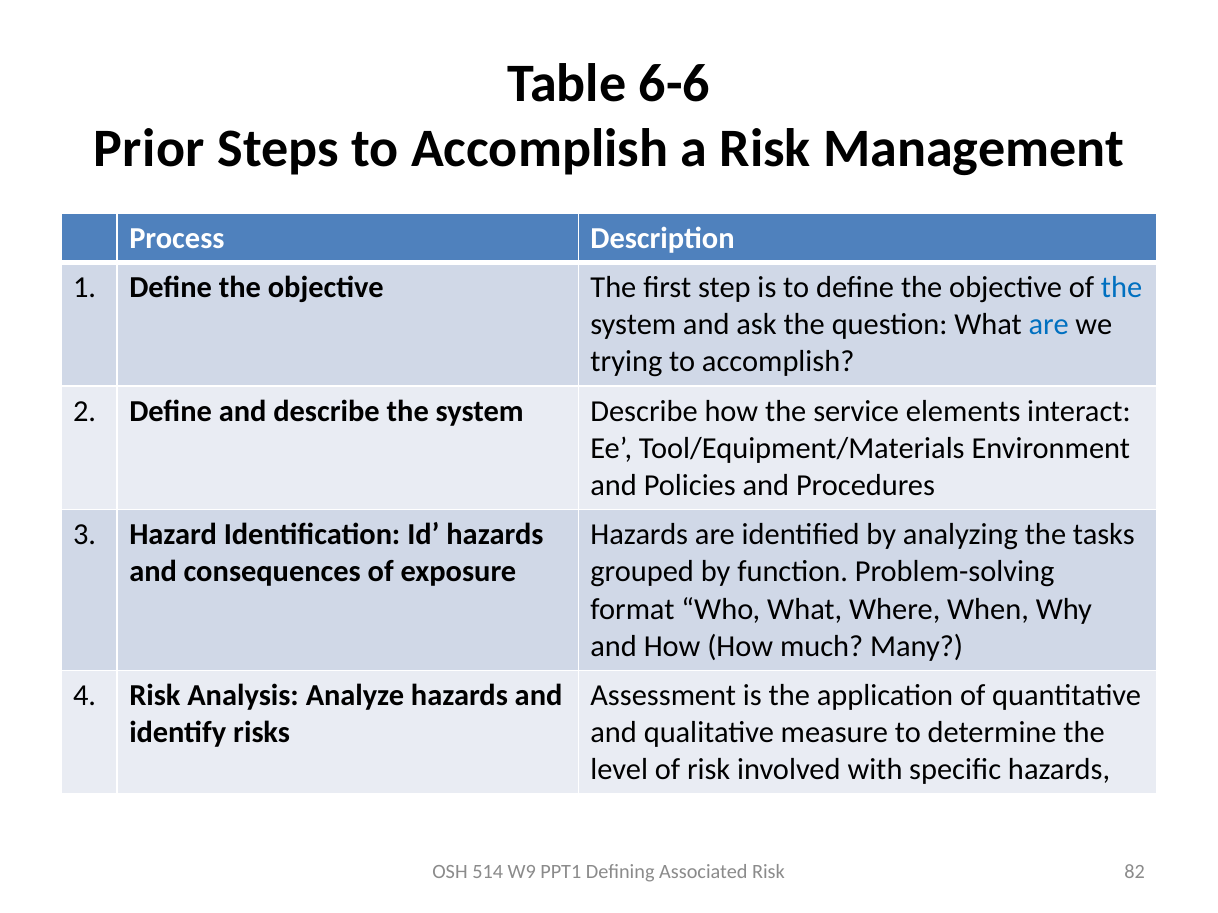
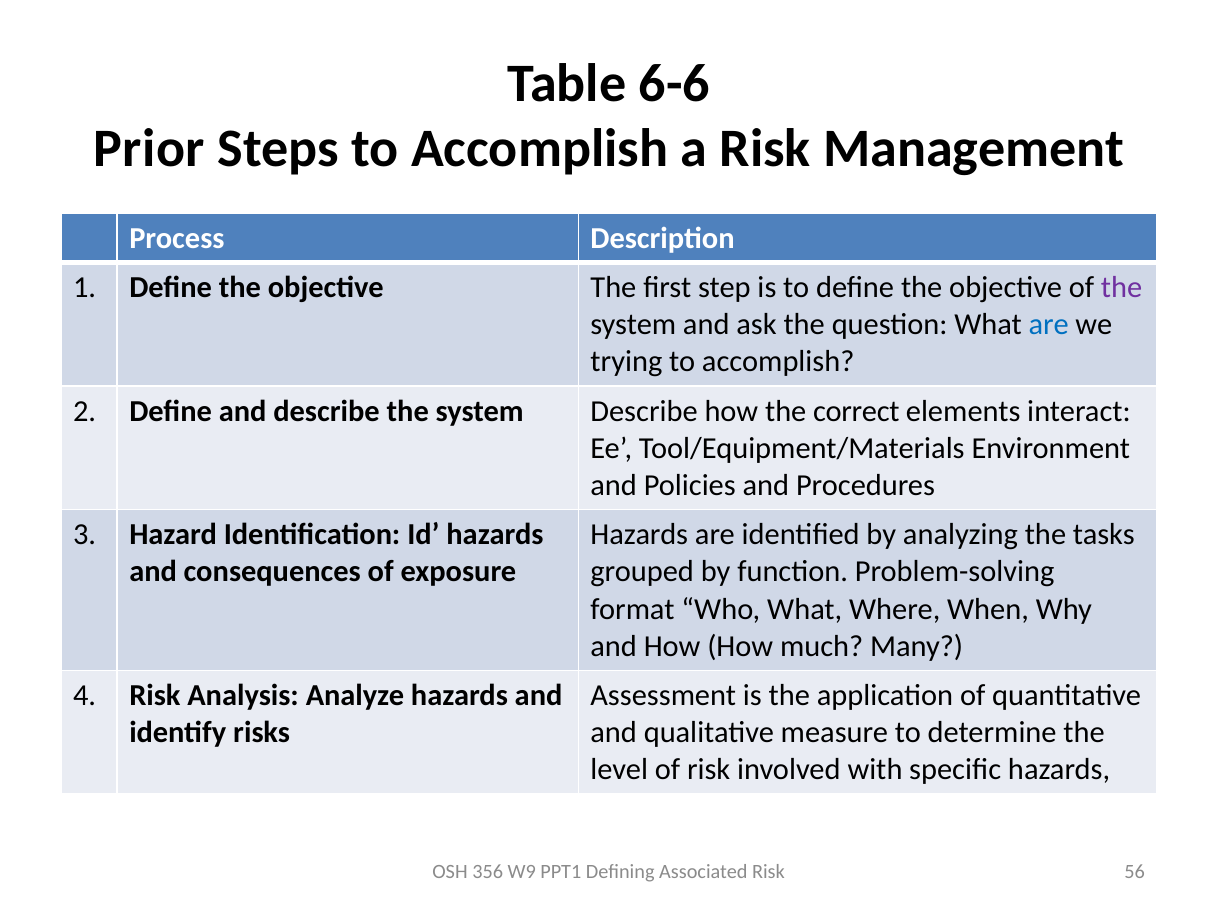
the at (1122, 288) colour: blue -> purple
service: service -> correct
514: 514 -> 356
82: 82 -> 56
